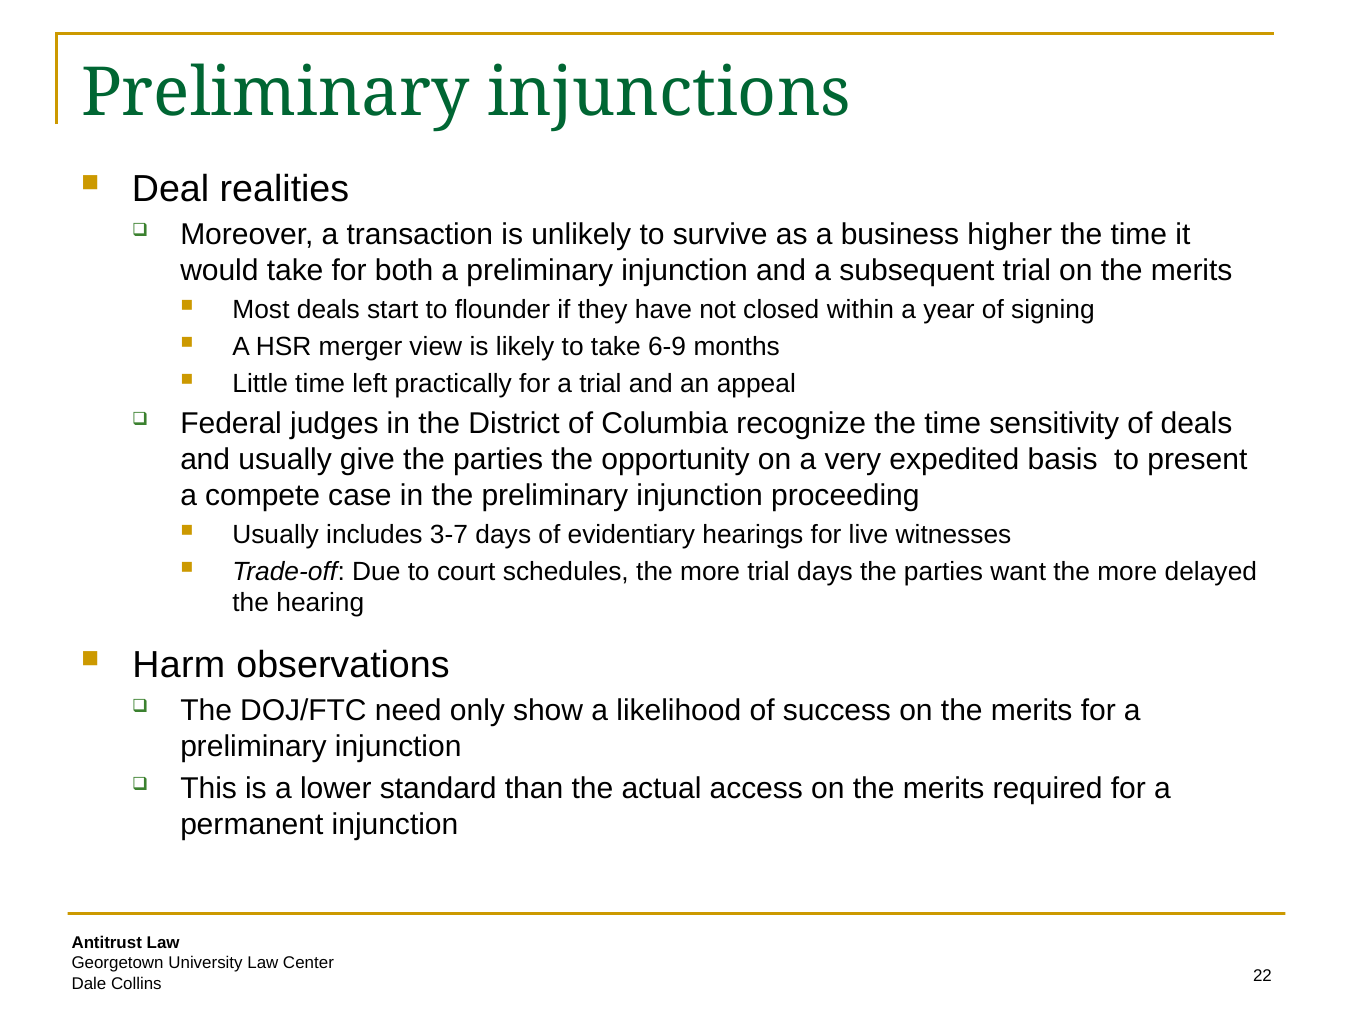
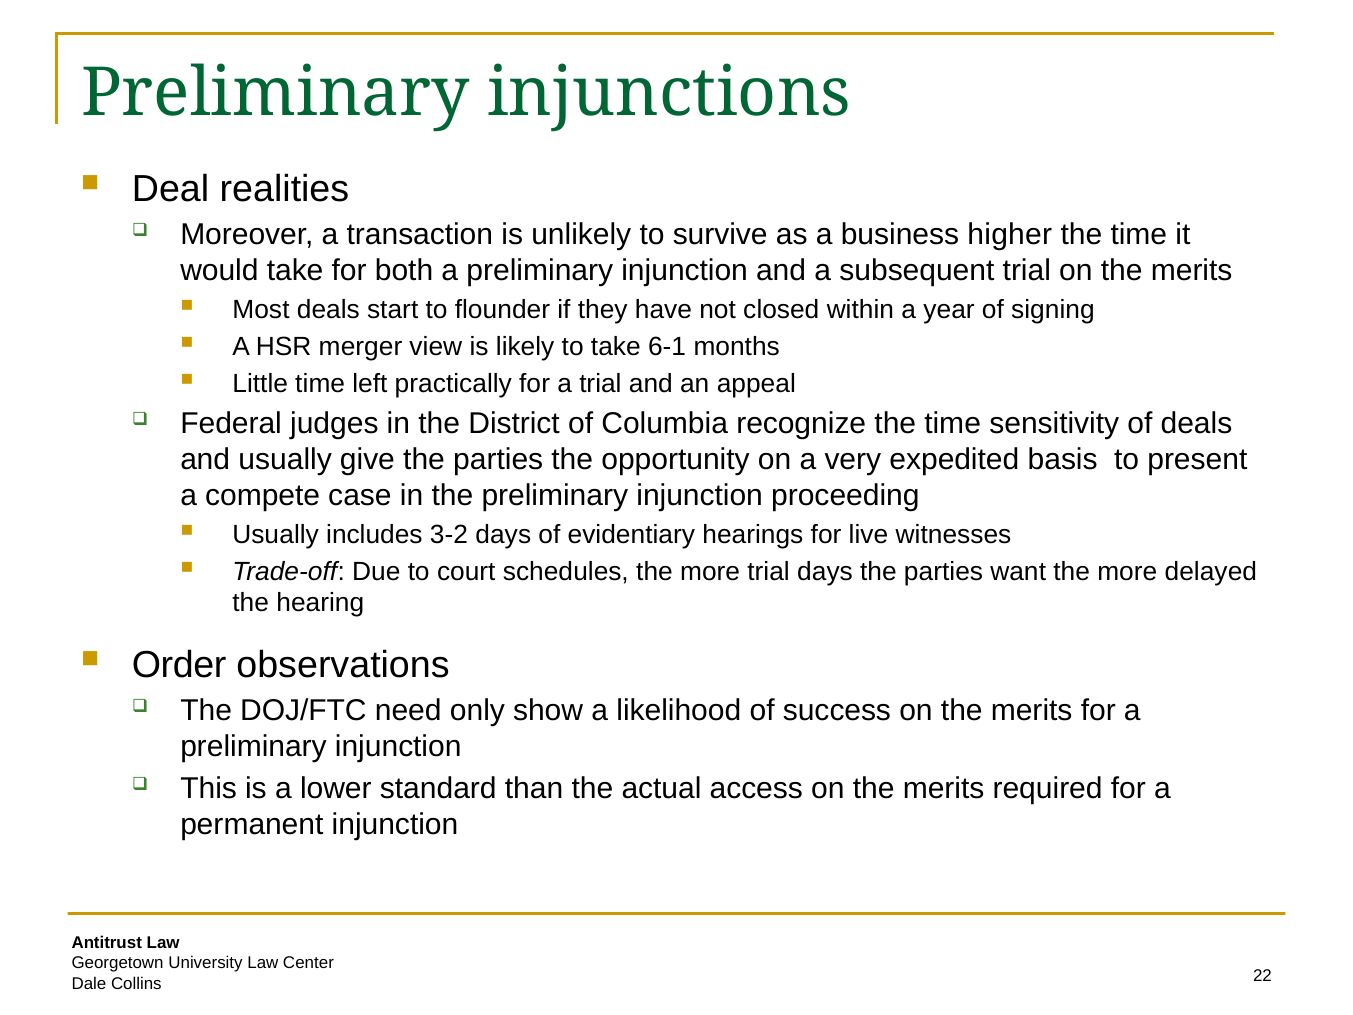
6-9: 6-9 -> 6-1
3-7: 3-7 -> 3-2
Harm: Harm -> Order
